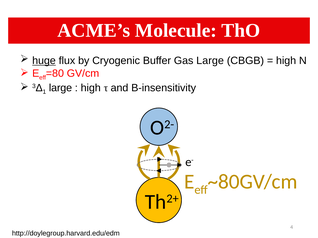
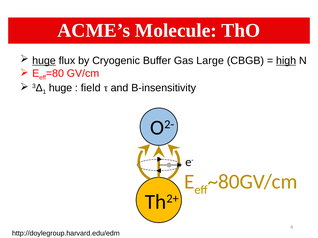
high at (286, 61) underline: none -> present
large at (60, 88): large -> huge
high at (91, 88): high -> field
